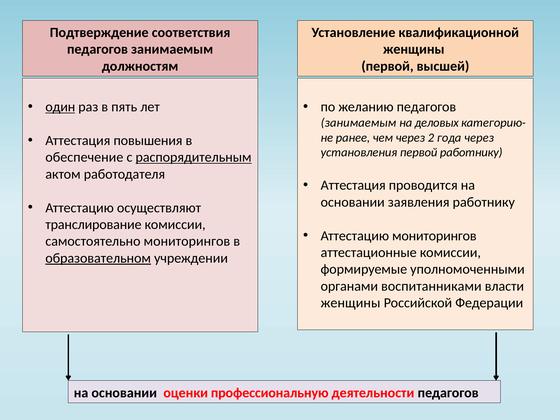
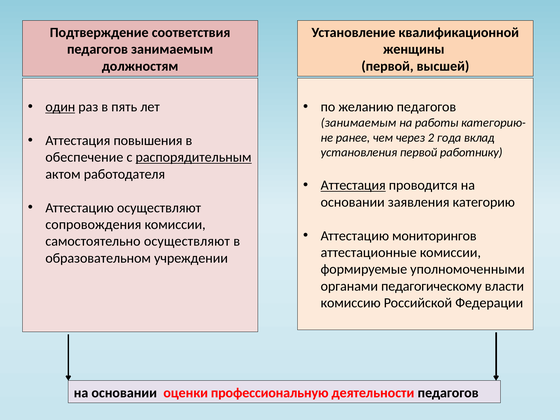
деловых: деловых -> работы
года через: через -> вклад
Аттестация at (353, 185) underline: none -> present
заявления работнику: работнику -> категорию
транслирование: транслирование -> сопровождения
самостоятельно мониторингов: мониторингов -> осуществляют
образовательном underline: present -> none
воспитанниками: воспитанниками -> педагогическому
женщины at (351, 303): женщины -> комиссию
